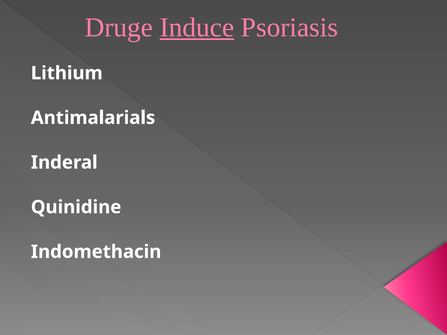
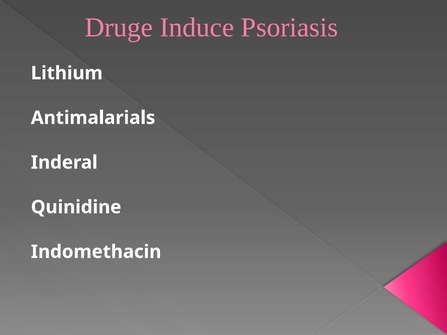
Induce underline: present -> none
